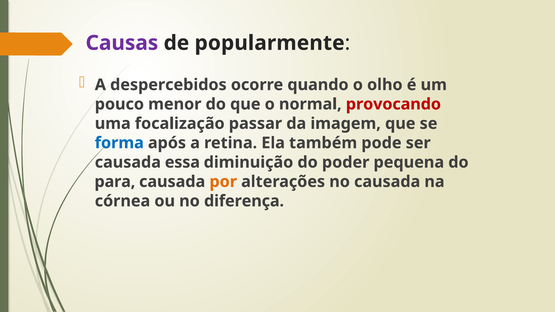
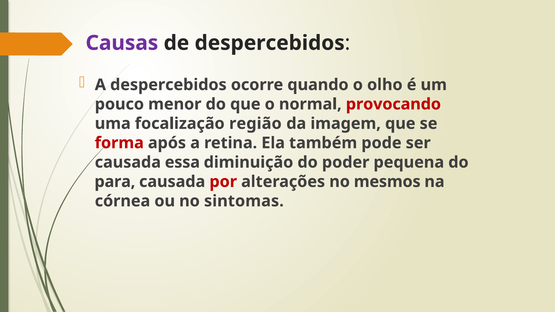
de popularmente: popularmente -> despercebidos
passar: passar -> região
forma colour: blue -> red
por colour: orange -> red
no causada: causada -> mesmos
diferença: diferença -> sintomas
